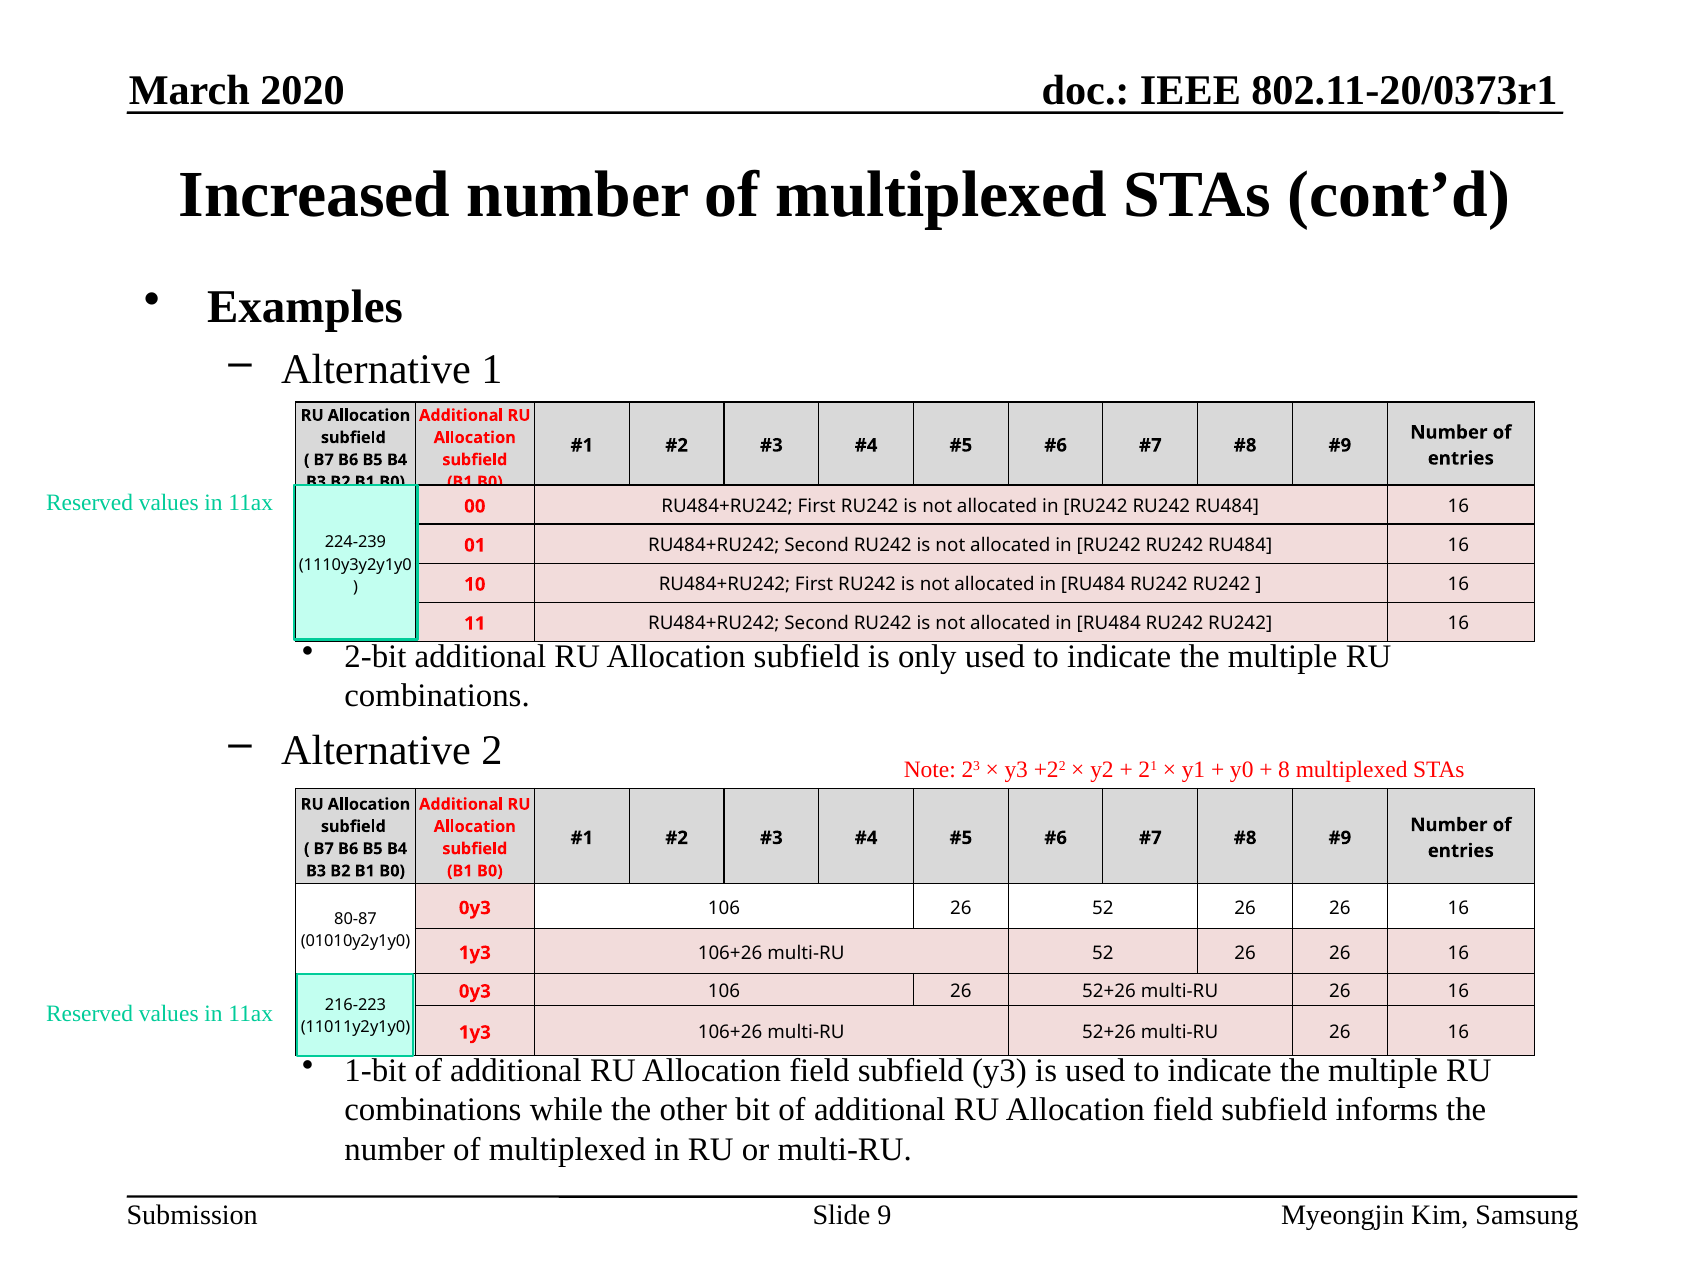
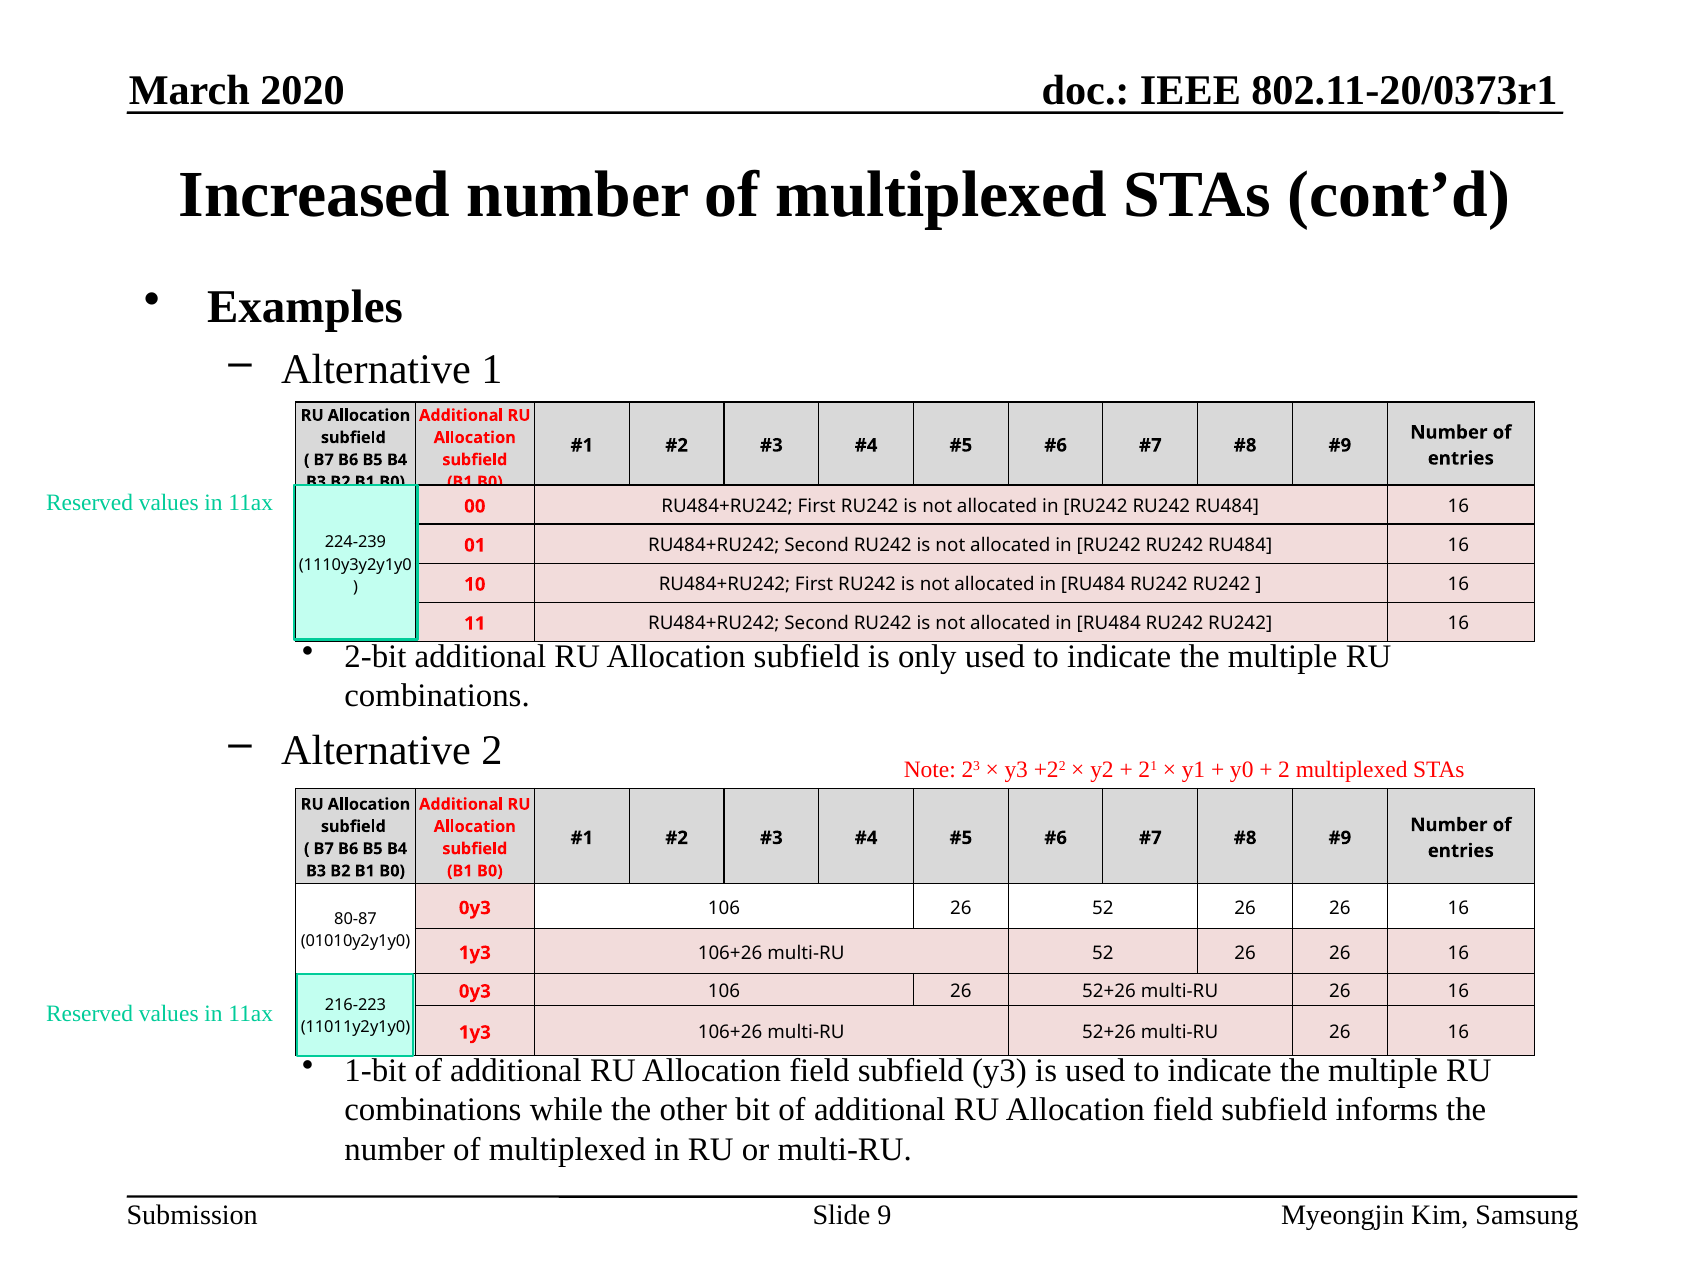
8 at (1284, 770): 8 -> 2
